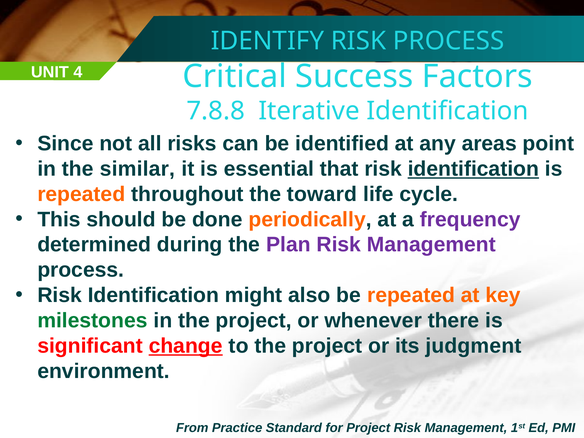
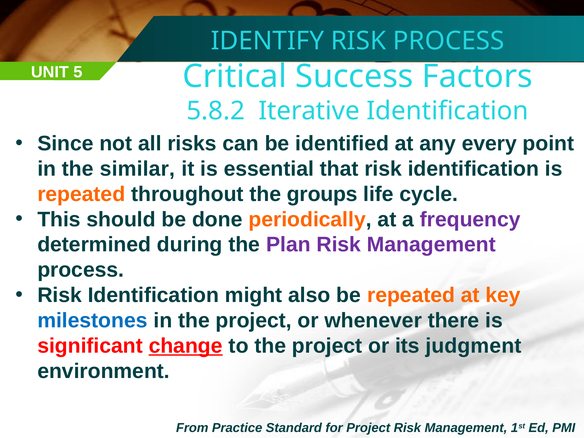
4: 4 -> 5
7.8.8: 7.8.8 -> 5.8.2
areas: areas -> every
identification at (473, 169) underline: present -> none
toward: toward -> groups
milestones colour: green -> blue
